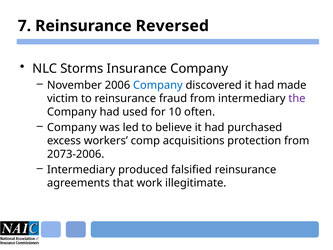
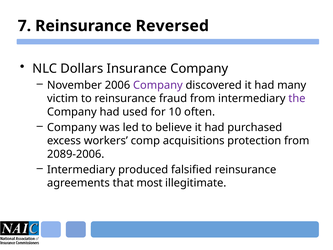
Storms: Storms -> Dollars
Company at (158, 85) colour: blue -> purple
made: made -> many
2073-2006: 2073-2006 -> 2089-2006
work: work -> most
